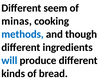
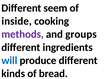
minas: minas -> inside
methods colour: blue -> purple
though: though -> groups
